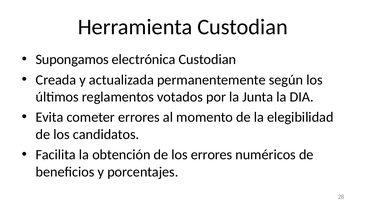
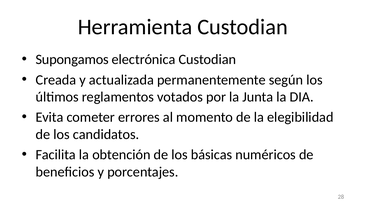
los errores: errores -> básicas
